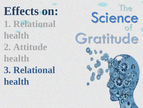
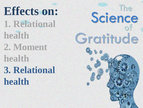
Attitude: Attitude -> Moment
